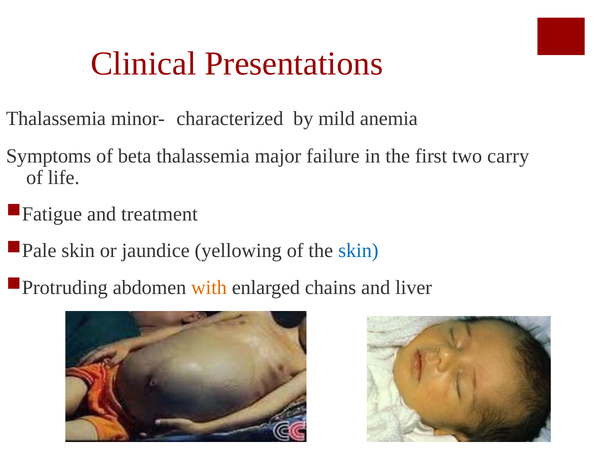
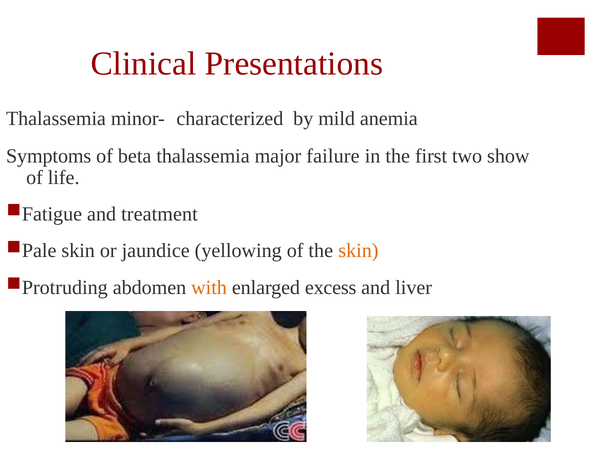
carry: carry -> show
skin at (358, 251) colour: blue -> orange
chains: chains -> excess
